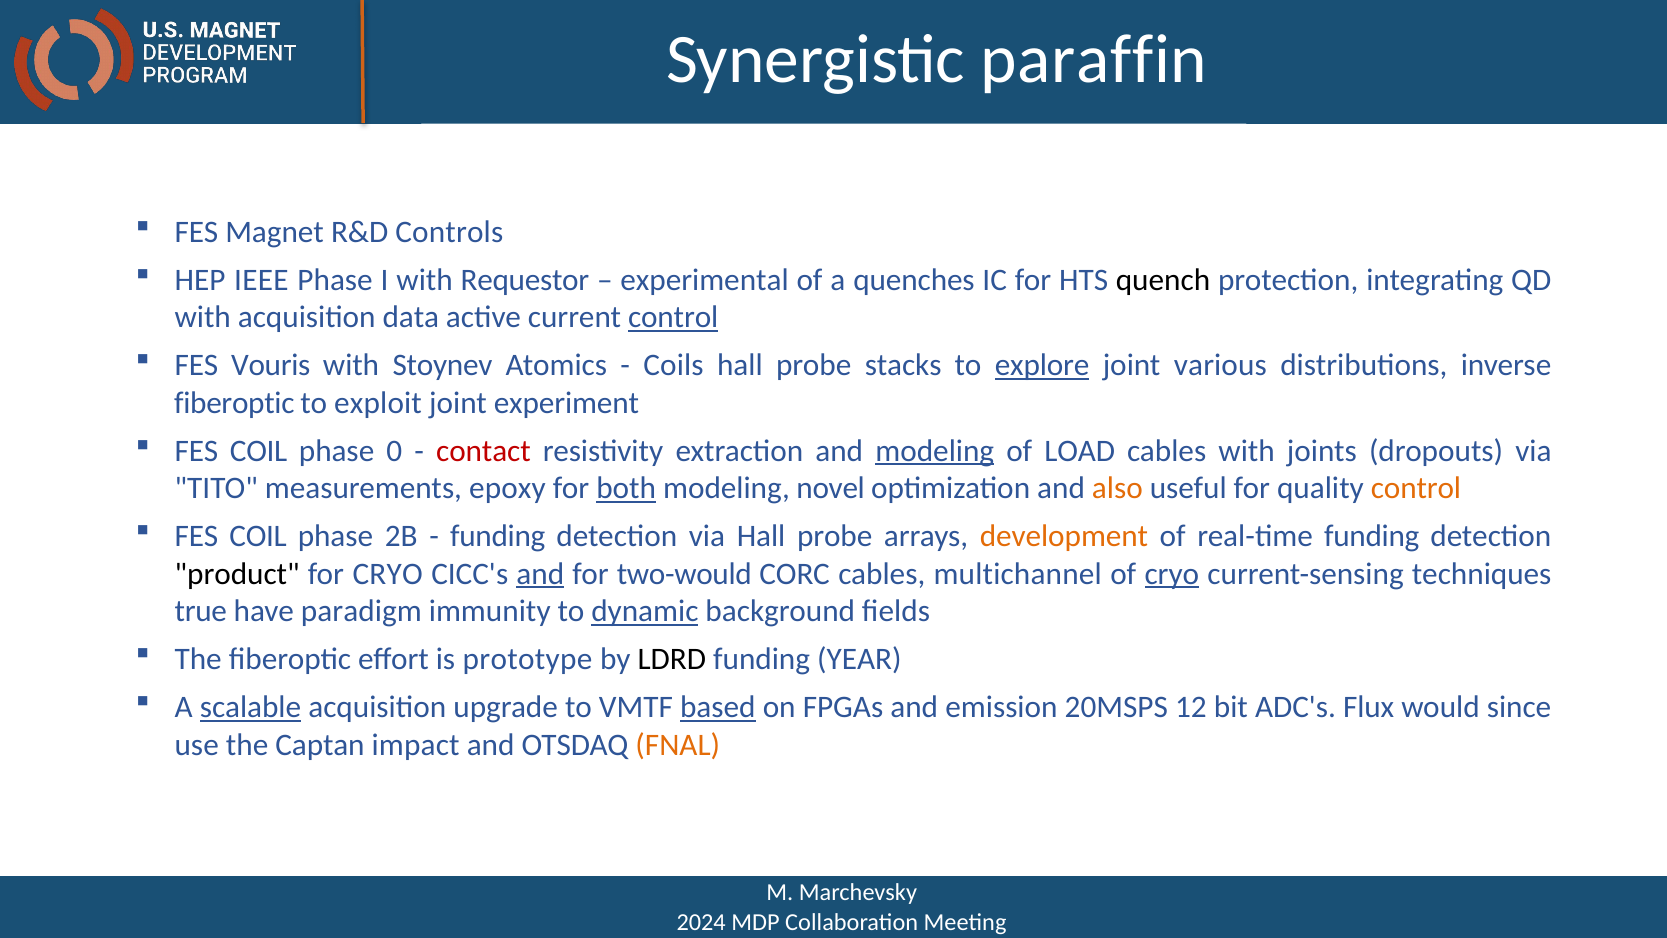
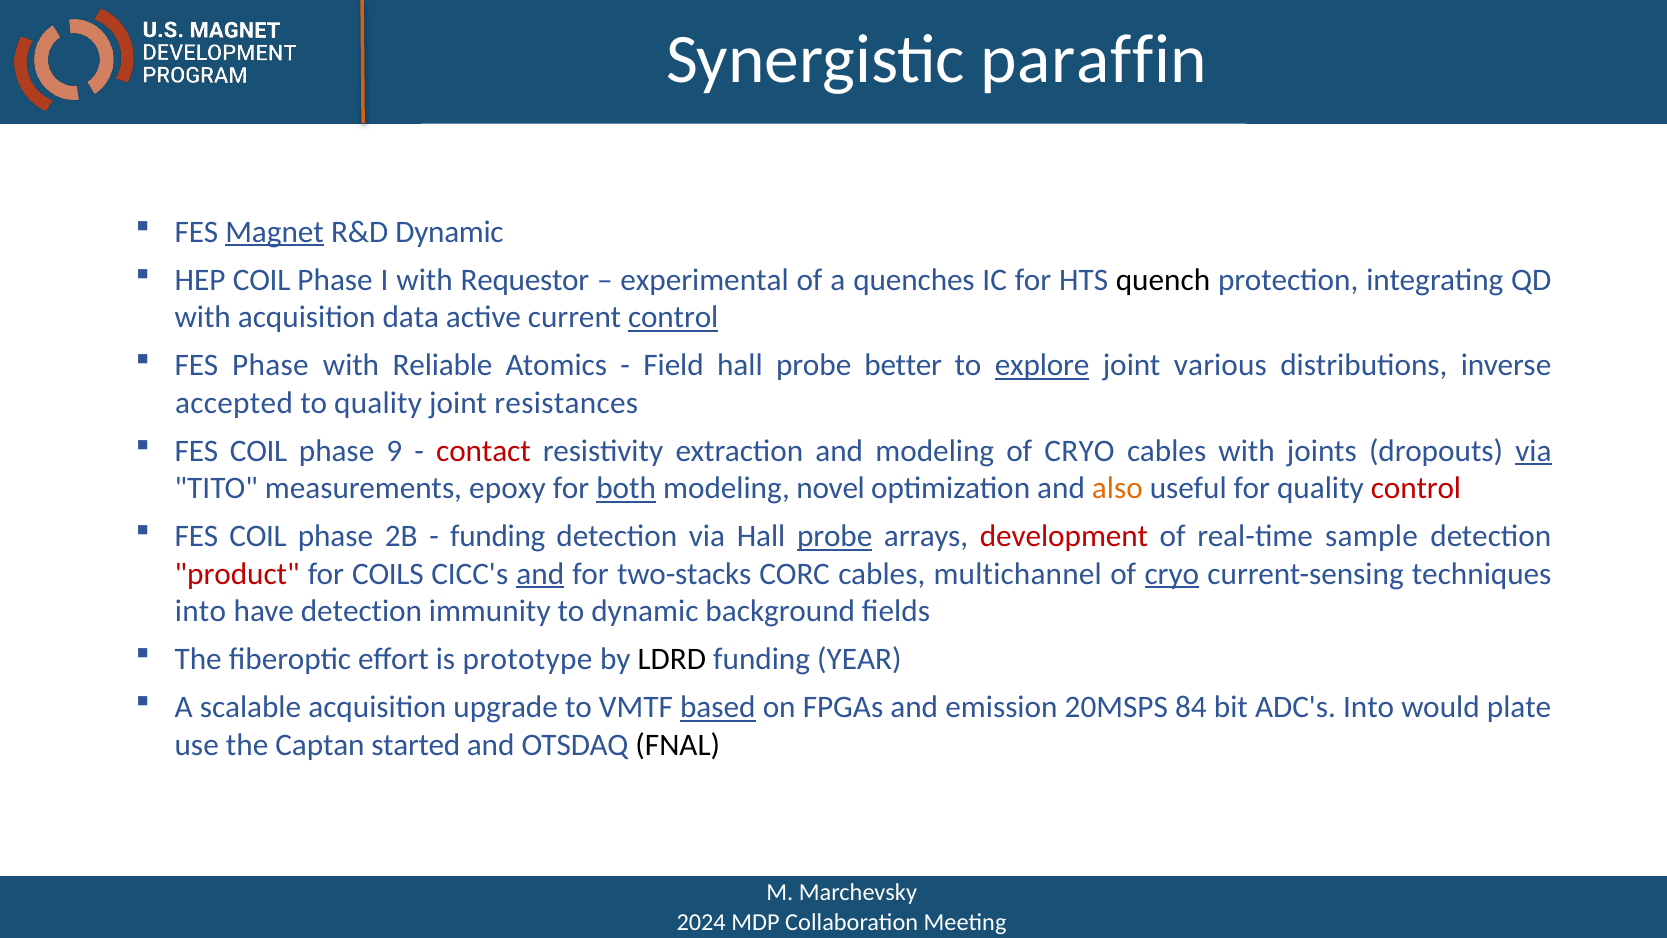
Magnet underline: none -> present
R&D Controls: Controls -> Dynamic
HEP IEEE: IEEE -> COIL
FES Vouris: Vouris -> Phase
Stoynev: Stoynev -> Reliable
Coils: Coils -> Field
stacks: stacks -> better
fiberoptic at (234, 403): fiberoptic -> accepted
to exploit: exploit -> quality
experiment: experiment -> resistances
0: 0 -> 9
modeling at (935, 451) underline: present -> none
LOAD at (1080, 451): LOAD -> CRYO
via at (1533, 451) underline: none -> present
control at (1416, 488) colour: orange -> red
probe at (835, 536) underline: none -> present
development colour: orange -> red
real-time funding: funding -> sample
product colour: black -> red
for CRYO: CRYO -> COILS
two-would: two-would -> two-stacks
true at (201, 611): true -> into
have paradigm: paradigm -> detection
dynamic at (645, 611) underline: present -> none
scalable underline: present -> none
12: 12 -> 84
ADC's Flux: Flux -> Into
since: since -> plate
impact: impact -> started
FNAL colour: orange -> black
